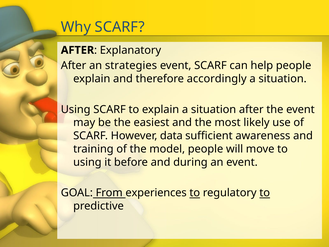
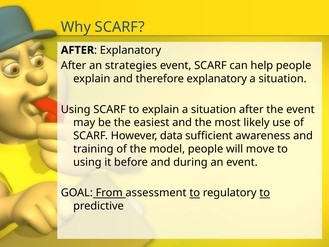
therefore accordingly: accordingly -> explanatory
experiences: experiences -> assessment
